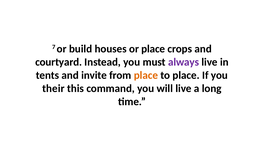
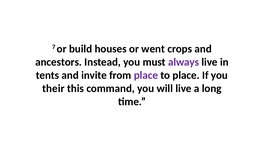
or place: place -> went
courtyard: courtyard -> ancestors
place at (146, 75) colour: orange -> purple
